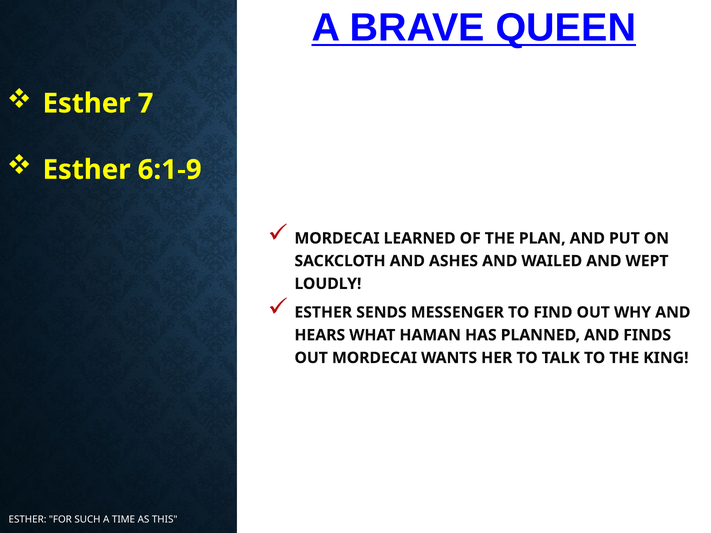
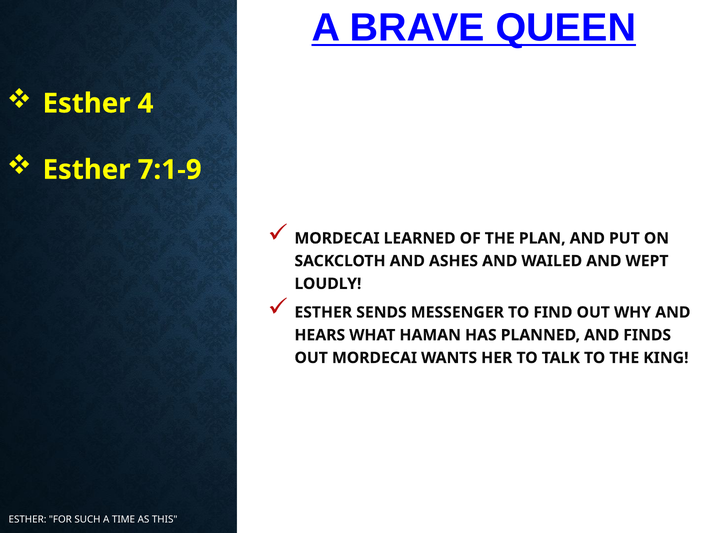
7: 7 -> 4
6:1-9: 6:1-9 -> 7:1-9
